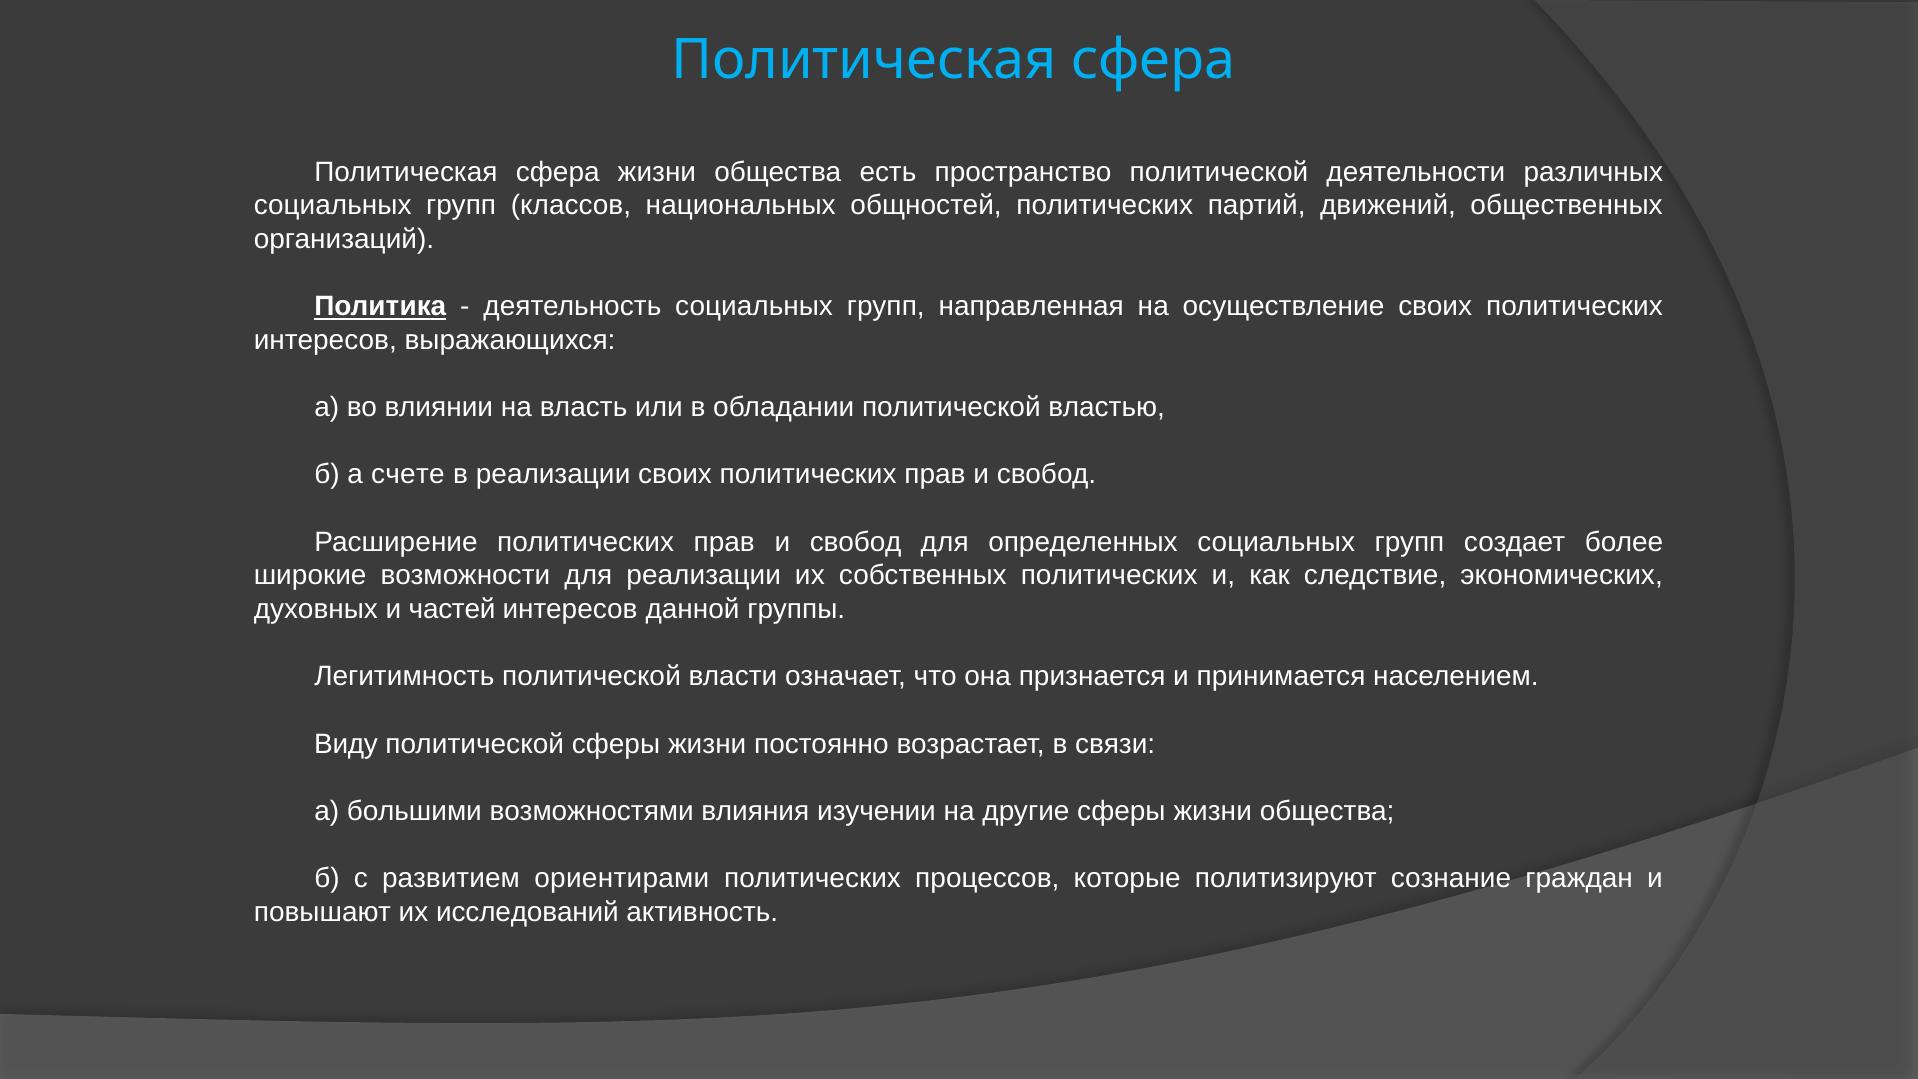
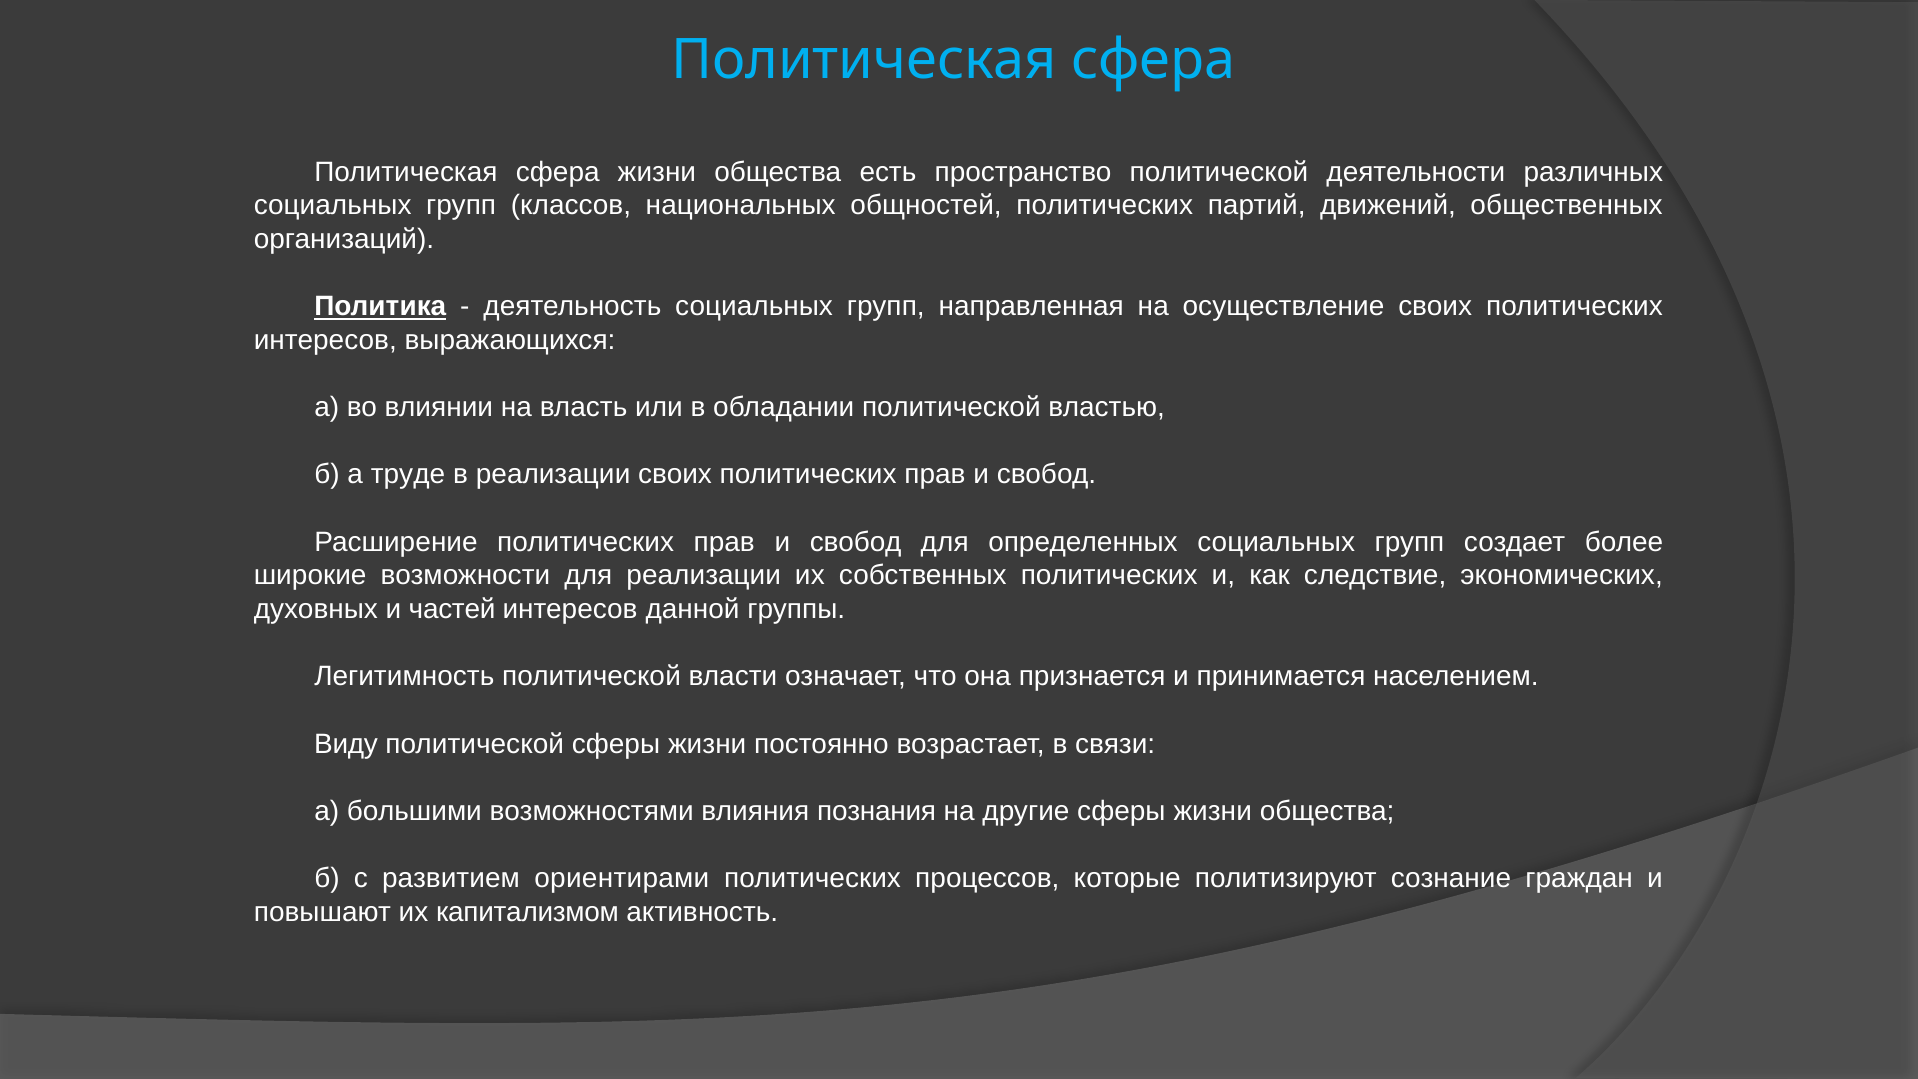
счете: счете -> труде
изучении: изучении -> познания
исследований: исследований -> капитализмом
